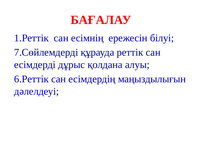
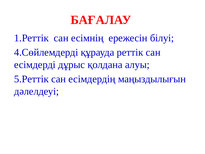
7.Сөйлемдерді: 7.Сөйлемдерді -> 4.Сөйлемдерді
6.Реттік: 6.Реттік -> 5.Реттік
